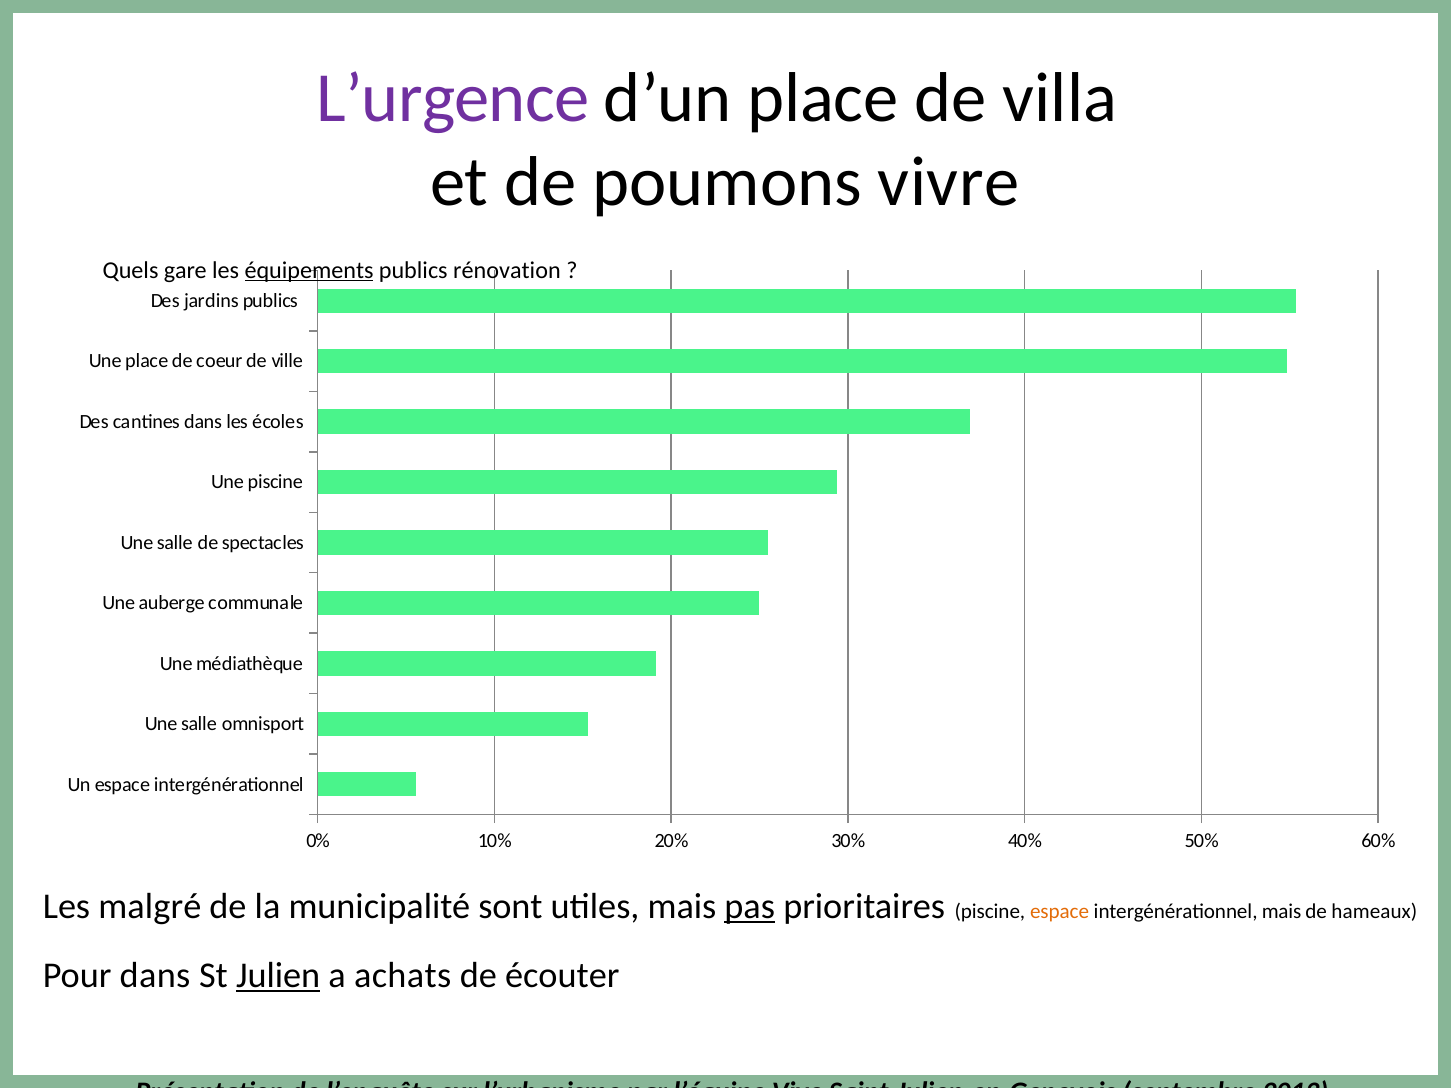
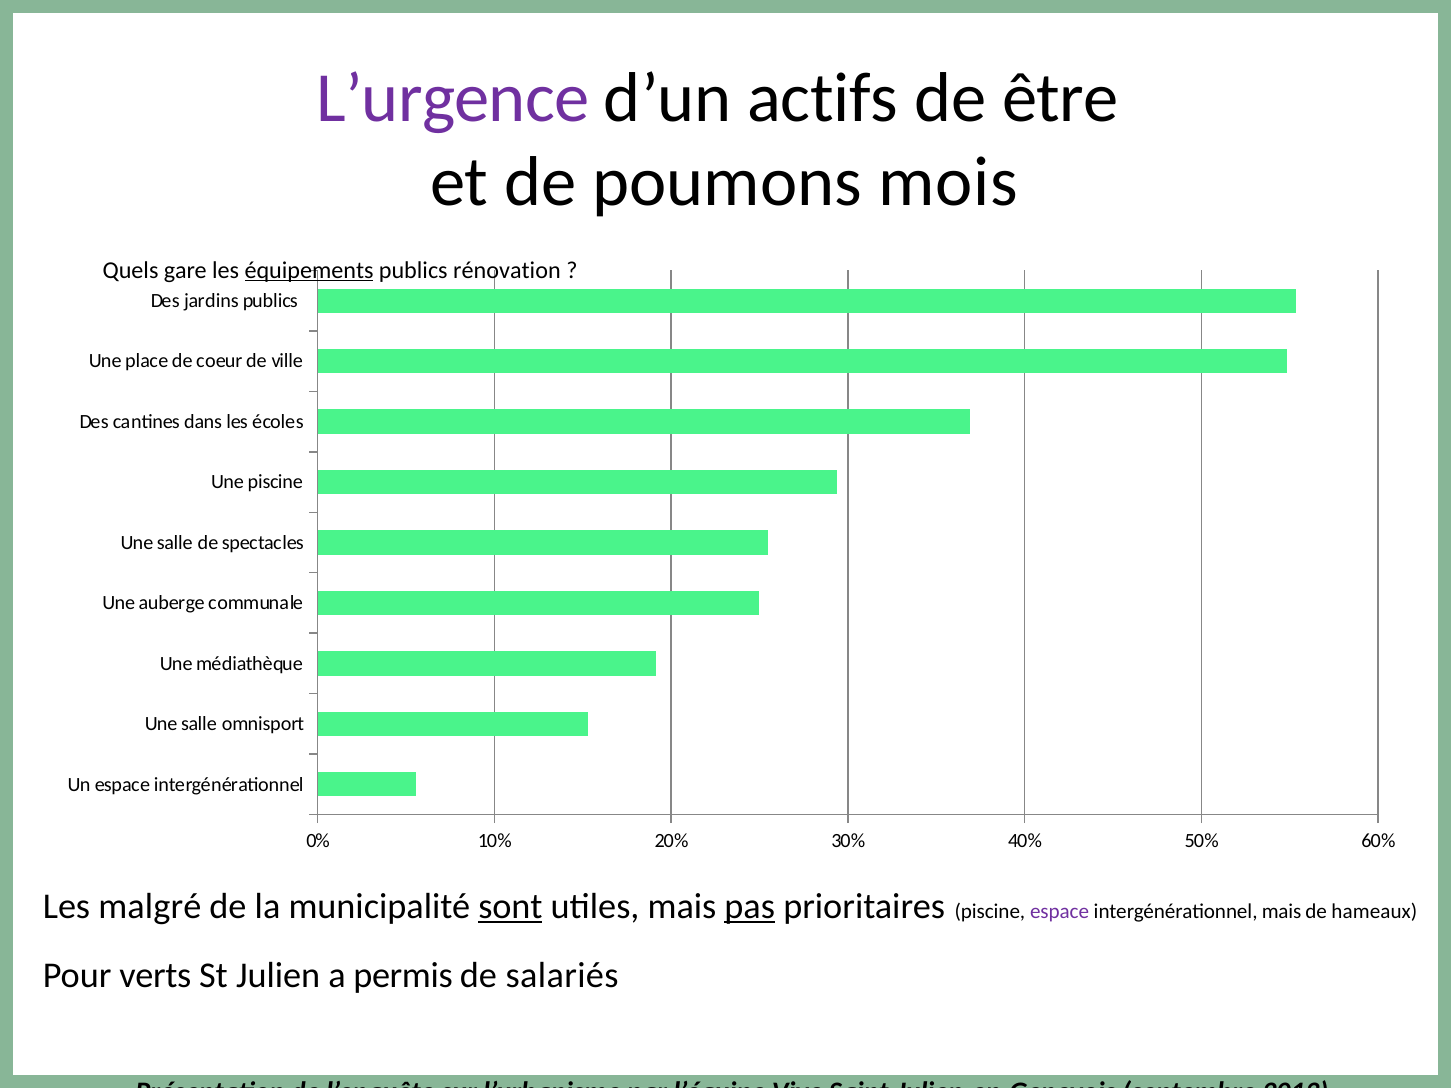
d’un place: place -> actifs
villa: villa -> être
vivre: vivre -> mois
sont underline: none -> present
espace at (1060, 912) colour: orange -> purple
Pour dans: dans -> verts
Julien underline: present -> none
achats: achats -> permis
écouter: écouter -> salariés
